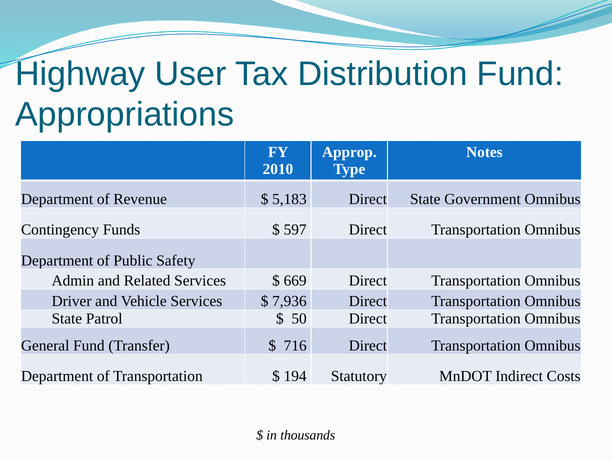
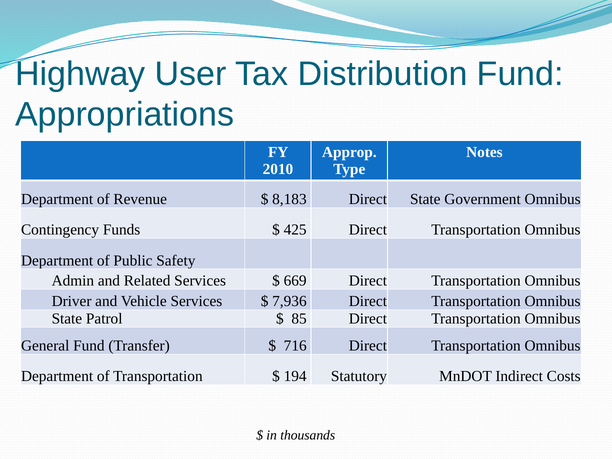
5,183: 5,183 -> 8,183
597: 597 -> 425
50: 50 -> 85
